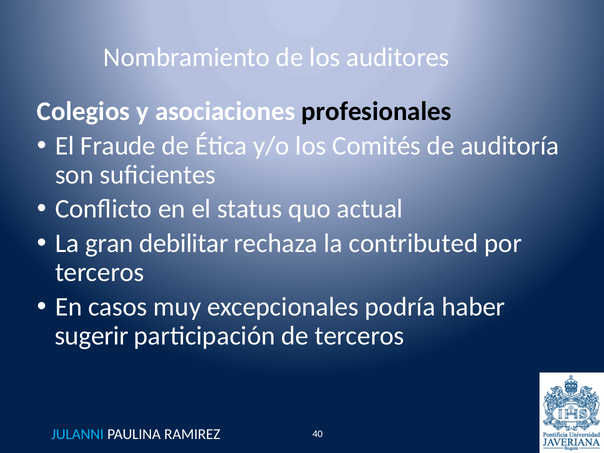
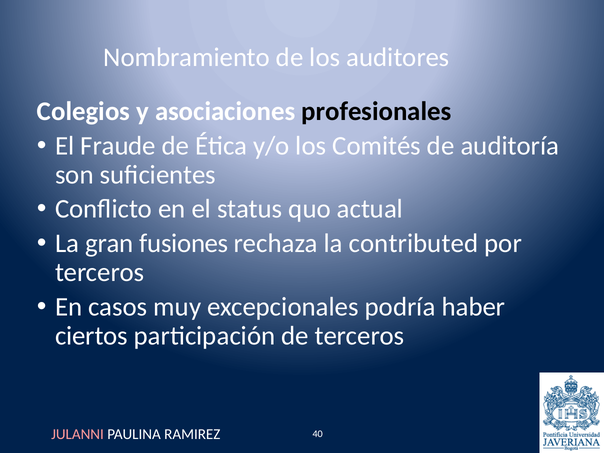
debilitar: debilitar -> fusiones
sugerir: sugerir -> ciertos
JULANNI colour: light blue -> pink
